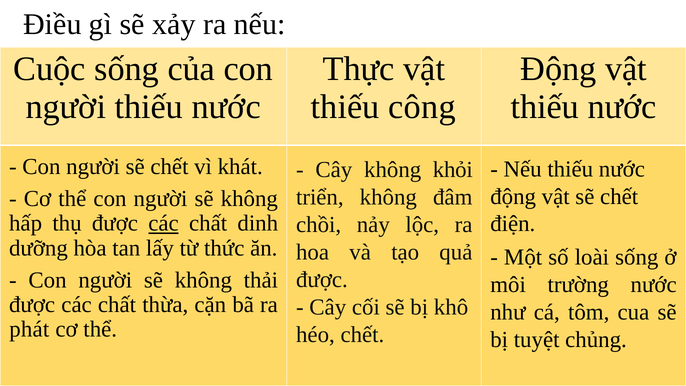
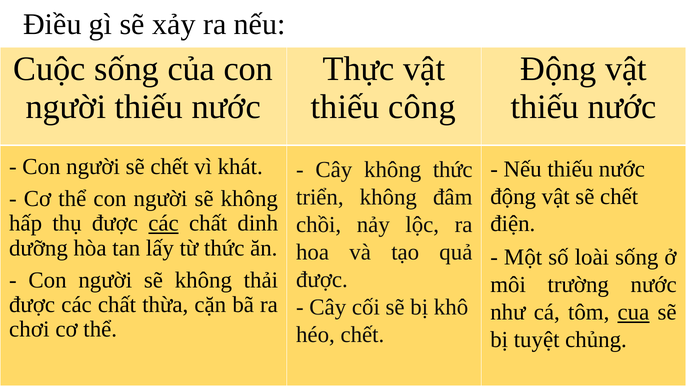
không khỏi: khỏi -> thức
cua underline: none -> present
phát: phát -> chơi
